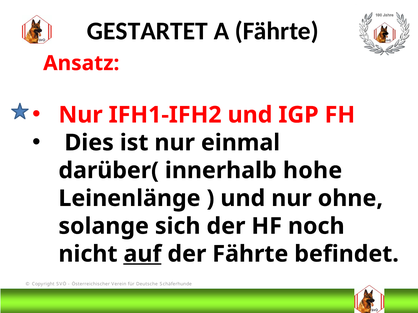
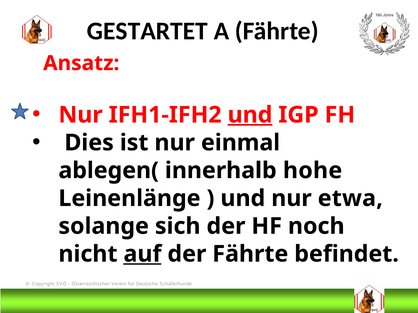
und at (250, 115) underline: none -> present
darüber(: darüber( -> ablegen(
ohne: ohne -> etwa
